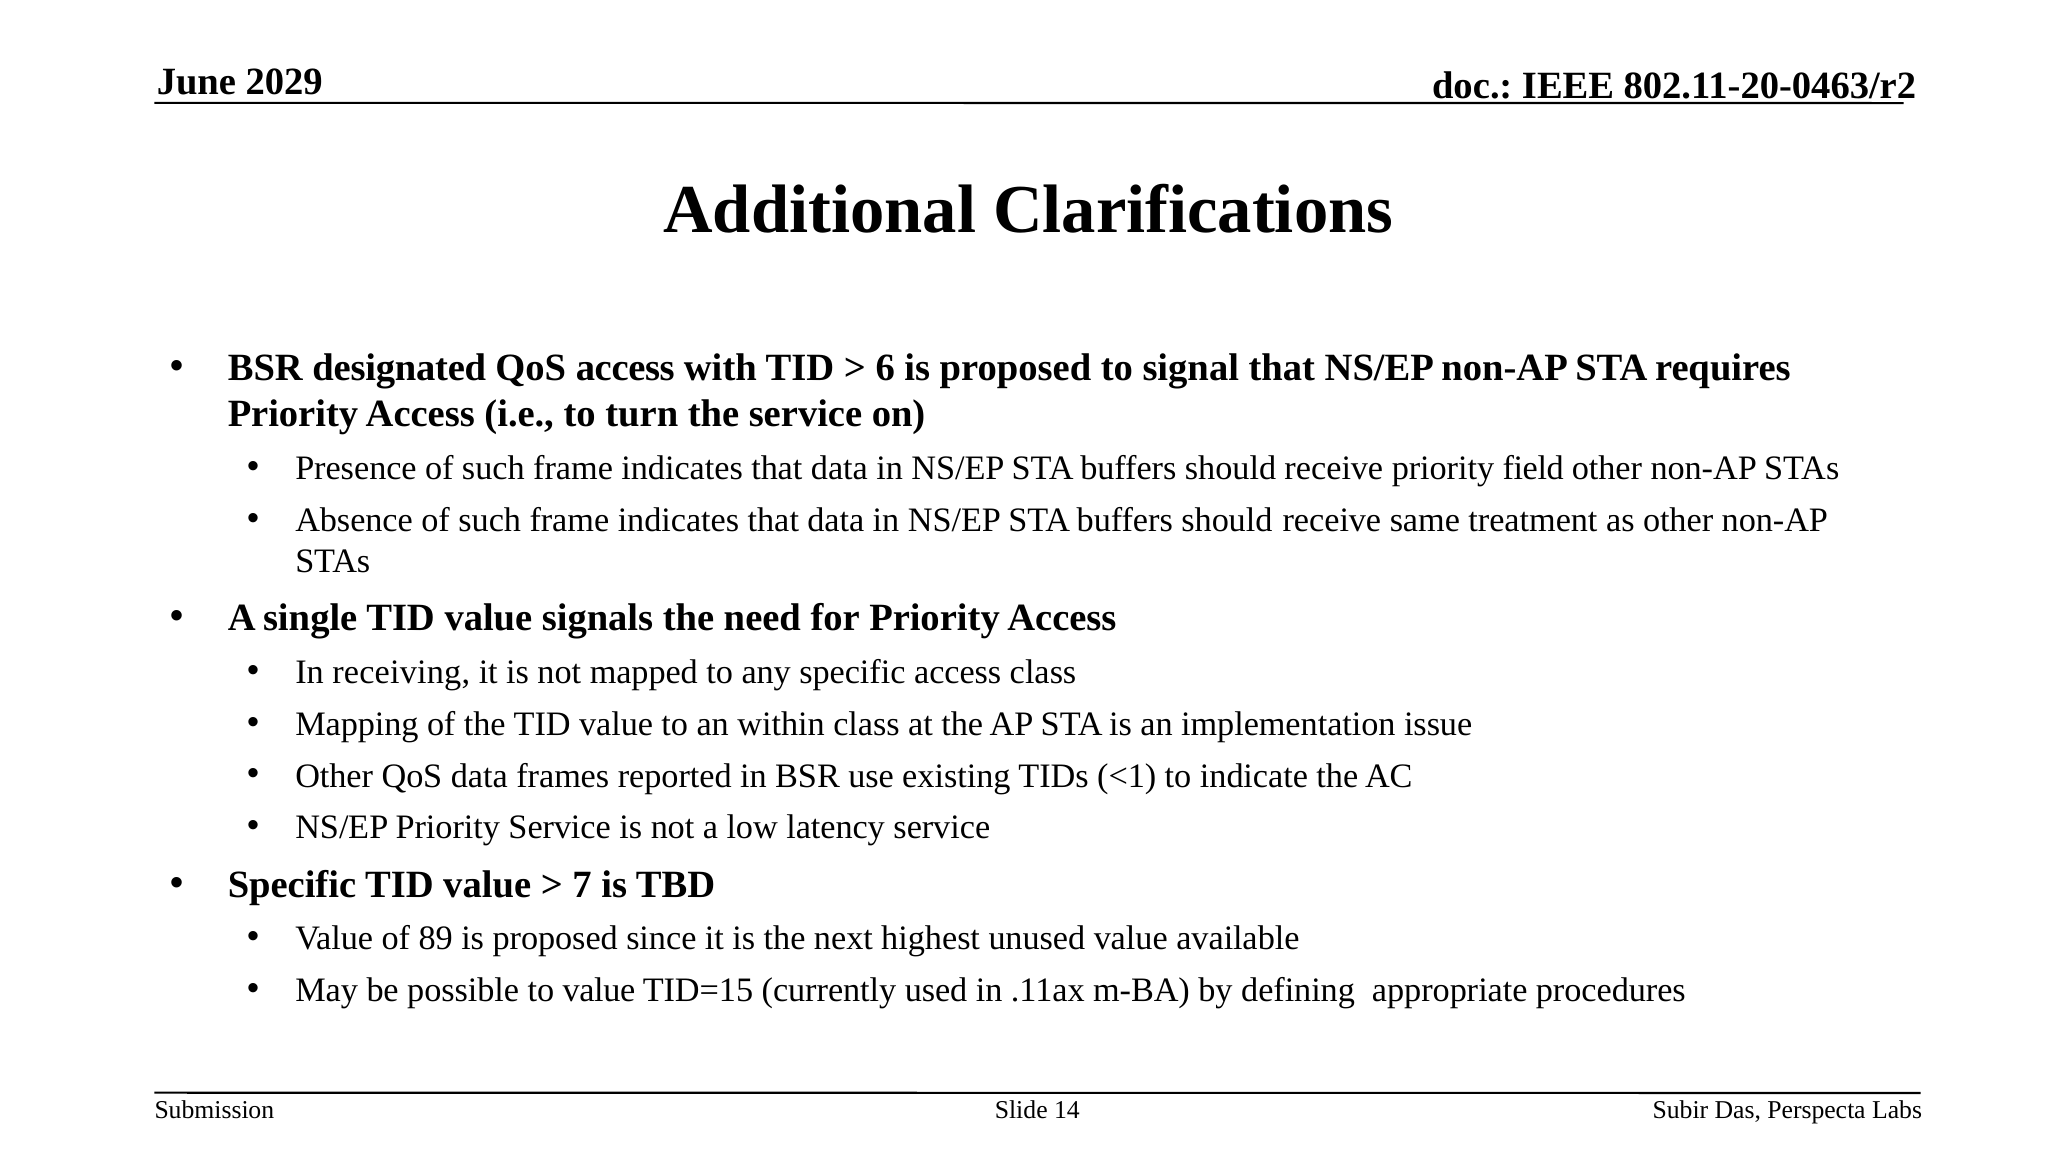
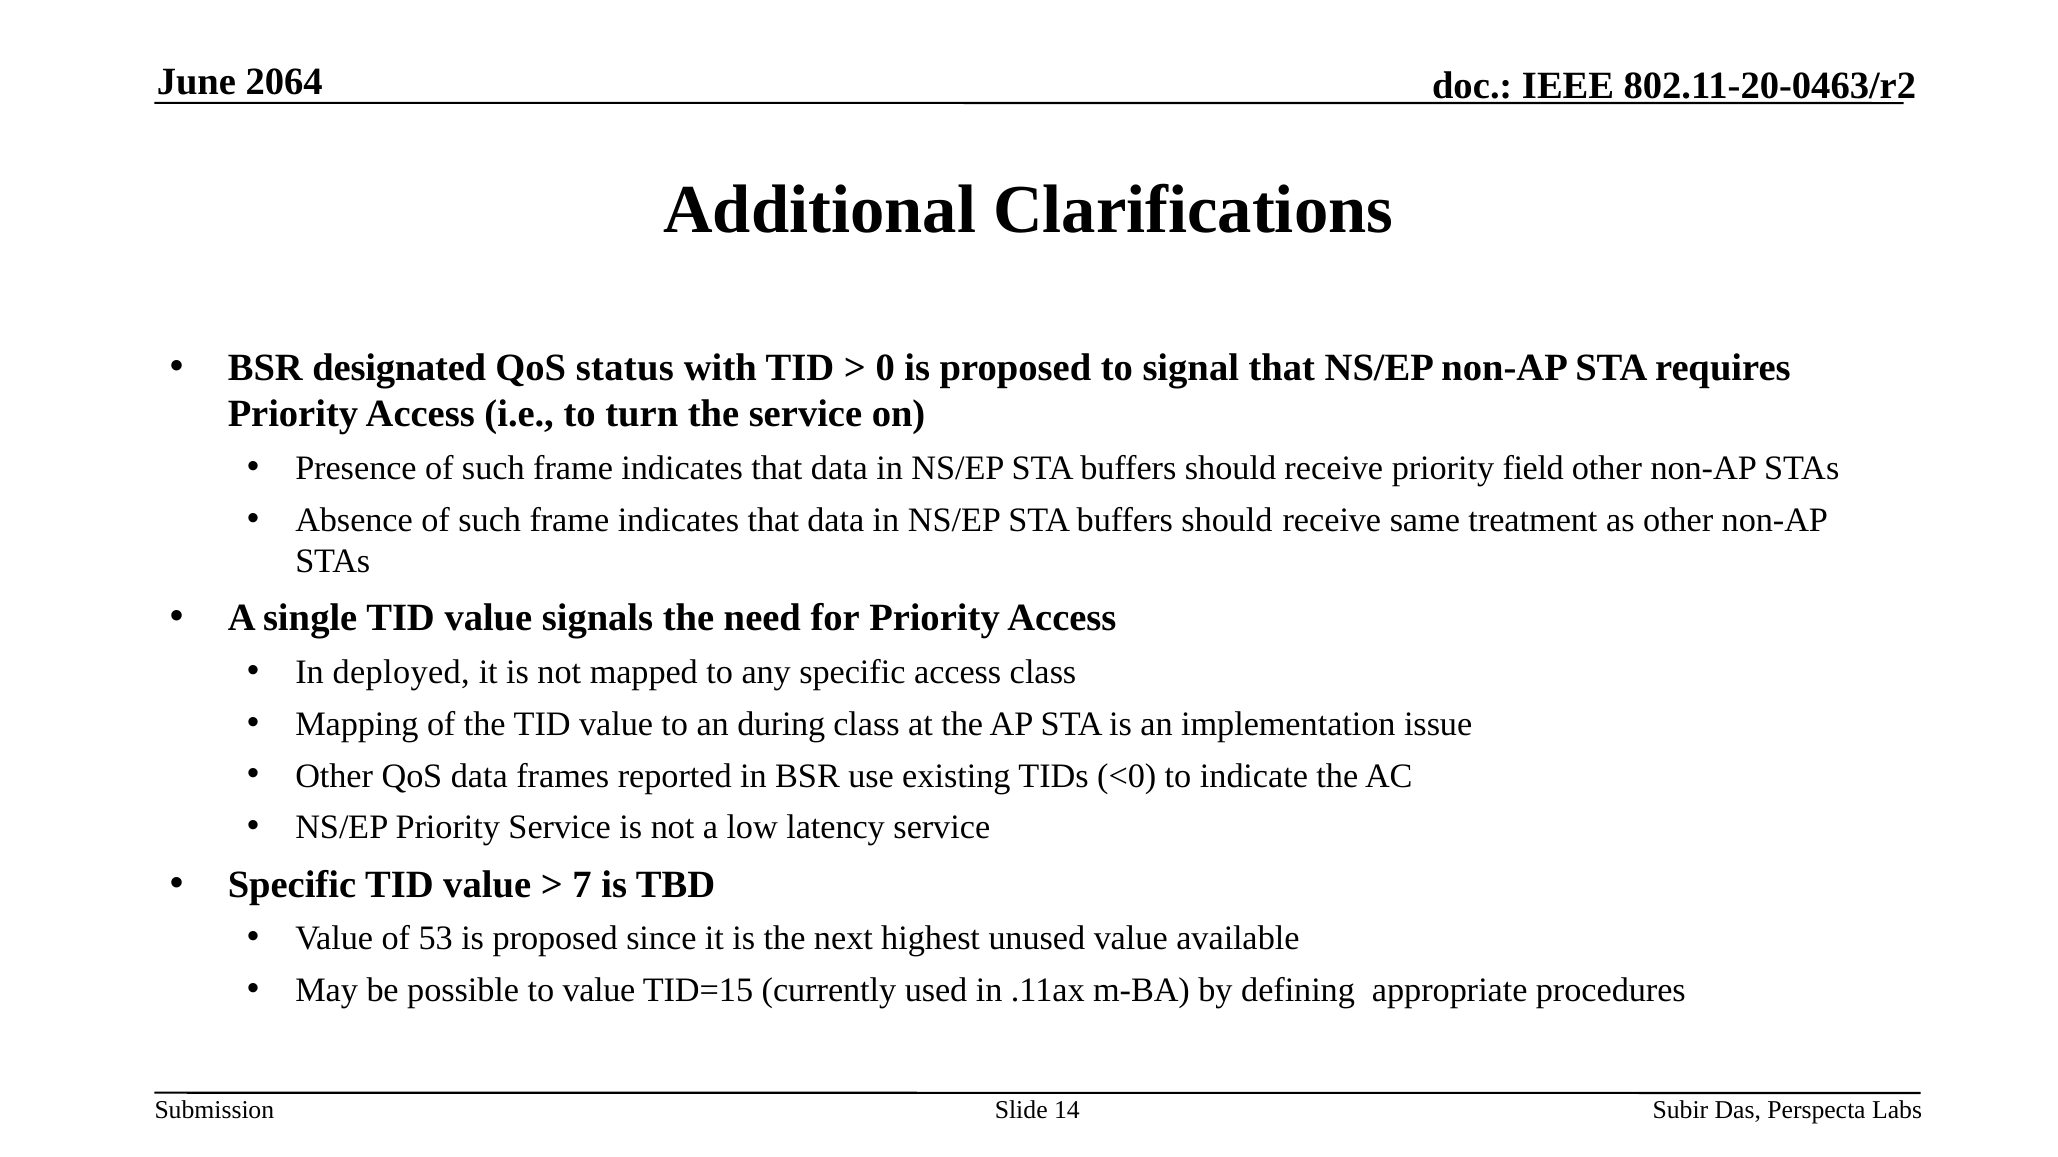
2029: 2029 -> 2064
QoS access: access -> status
6: 6 -> 0
receiving: receiving -> deployed
within: within -> during
<1: <1 -> <0
89: 89 -> 53
